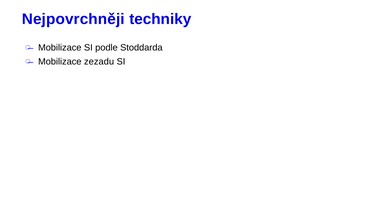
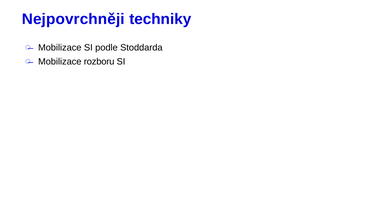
zezadu: zezadu -> rozboru
